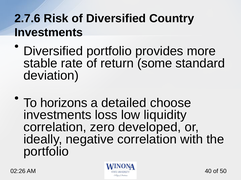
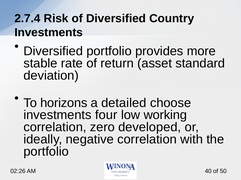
2.7.6: 2.7.6 -> 2.7.4
some: some -> asset
loss: loss -> four
liquidity: liquidity -> working
